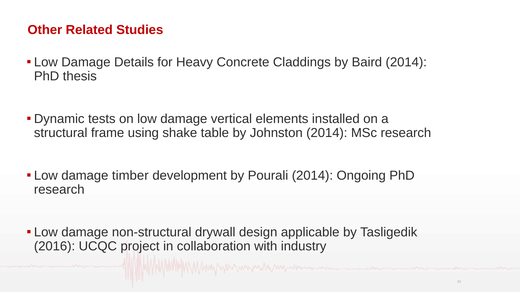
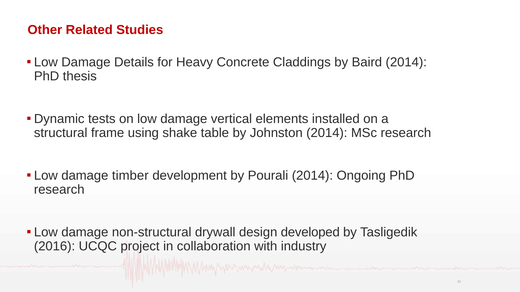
applicable: applicable -> developed
